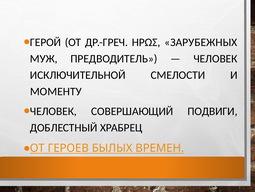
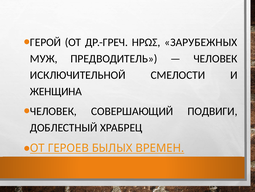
МОМЕНТУ: МОМЕНТУ -> ЖЕНЩИНА
